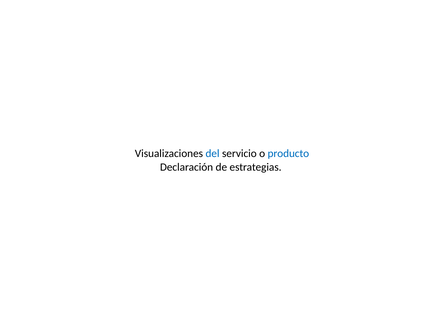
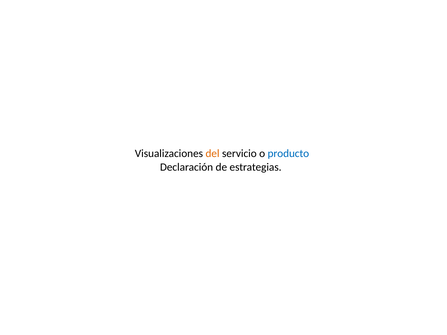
del colour: blue -> orange
